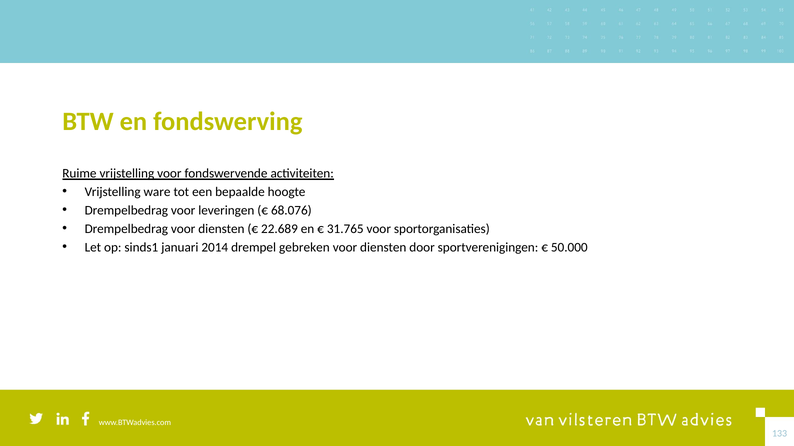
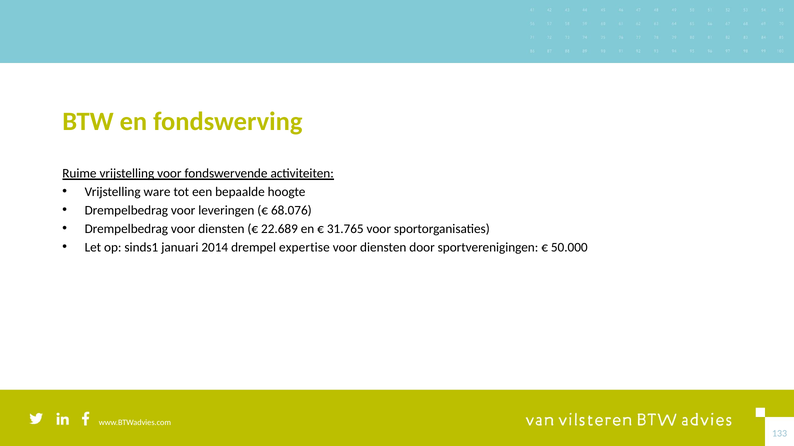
gebreken: gebreken -> expertise
